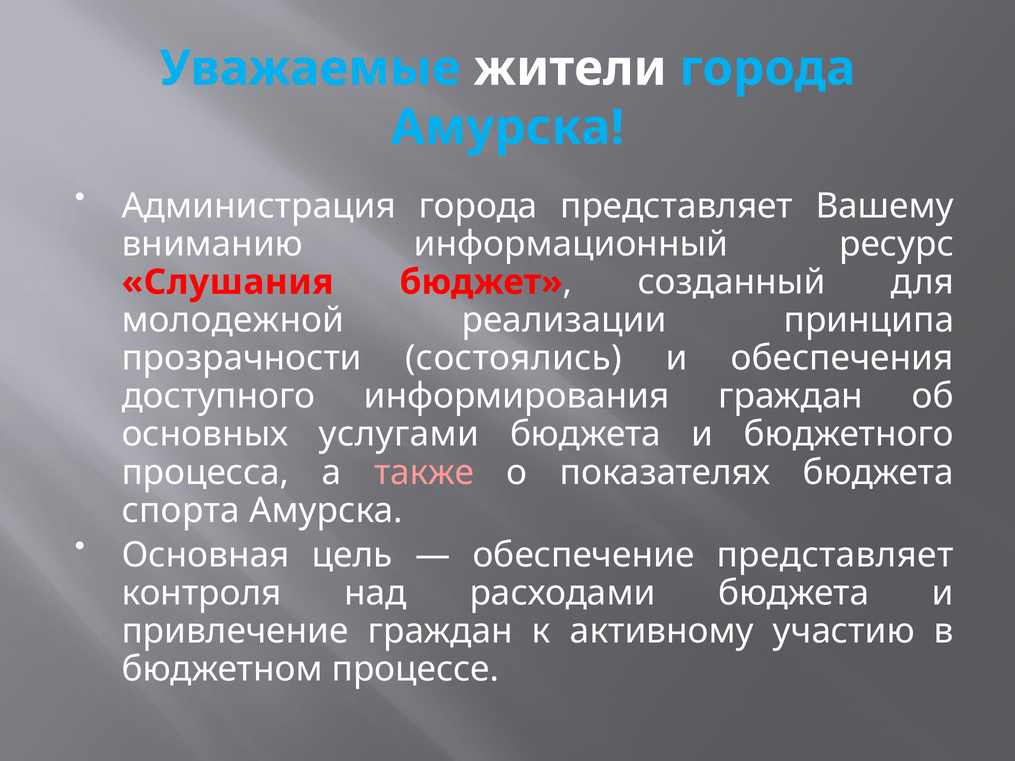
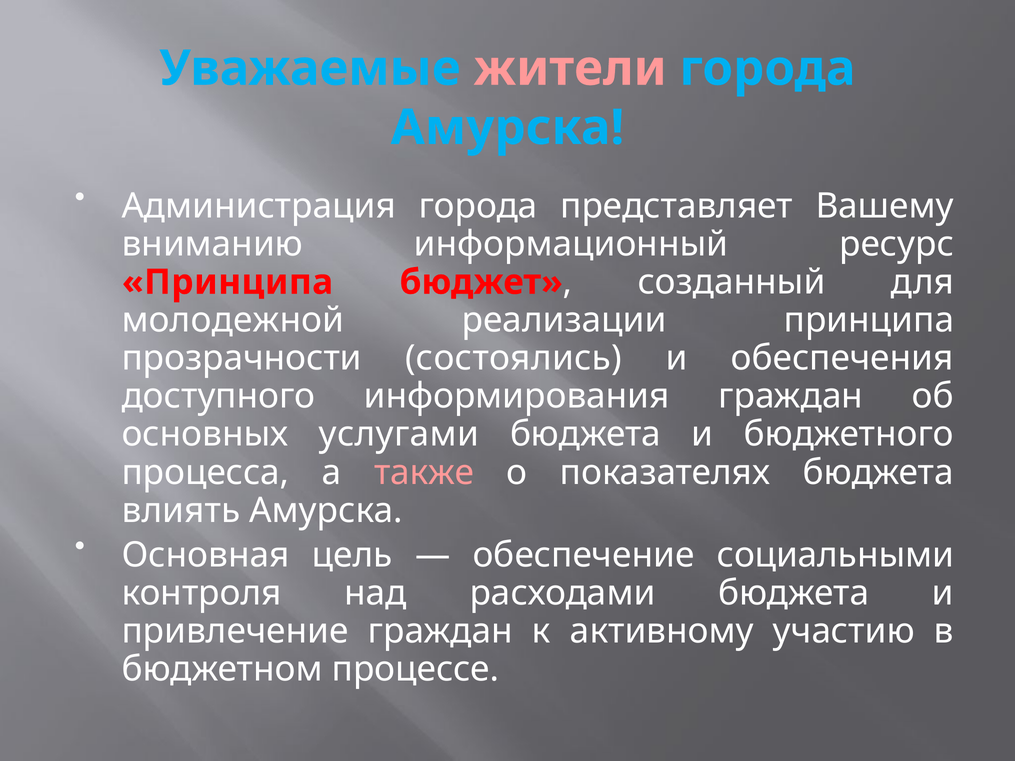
жители colour: white -> pink
Слушания at (228, 282): Слушания -> Принципа
спорта: спорта -> влиять
обеспечение представляет: представляет -> социальными
